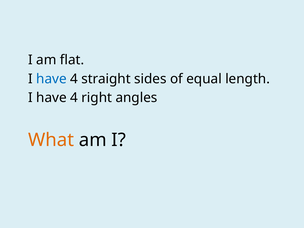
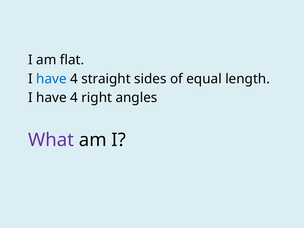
What colour: orange -> purple
